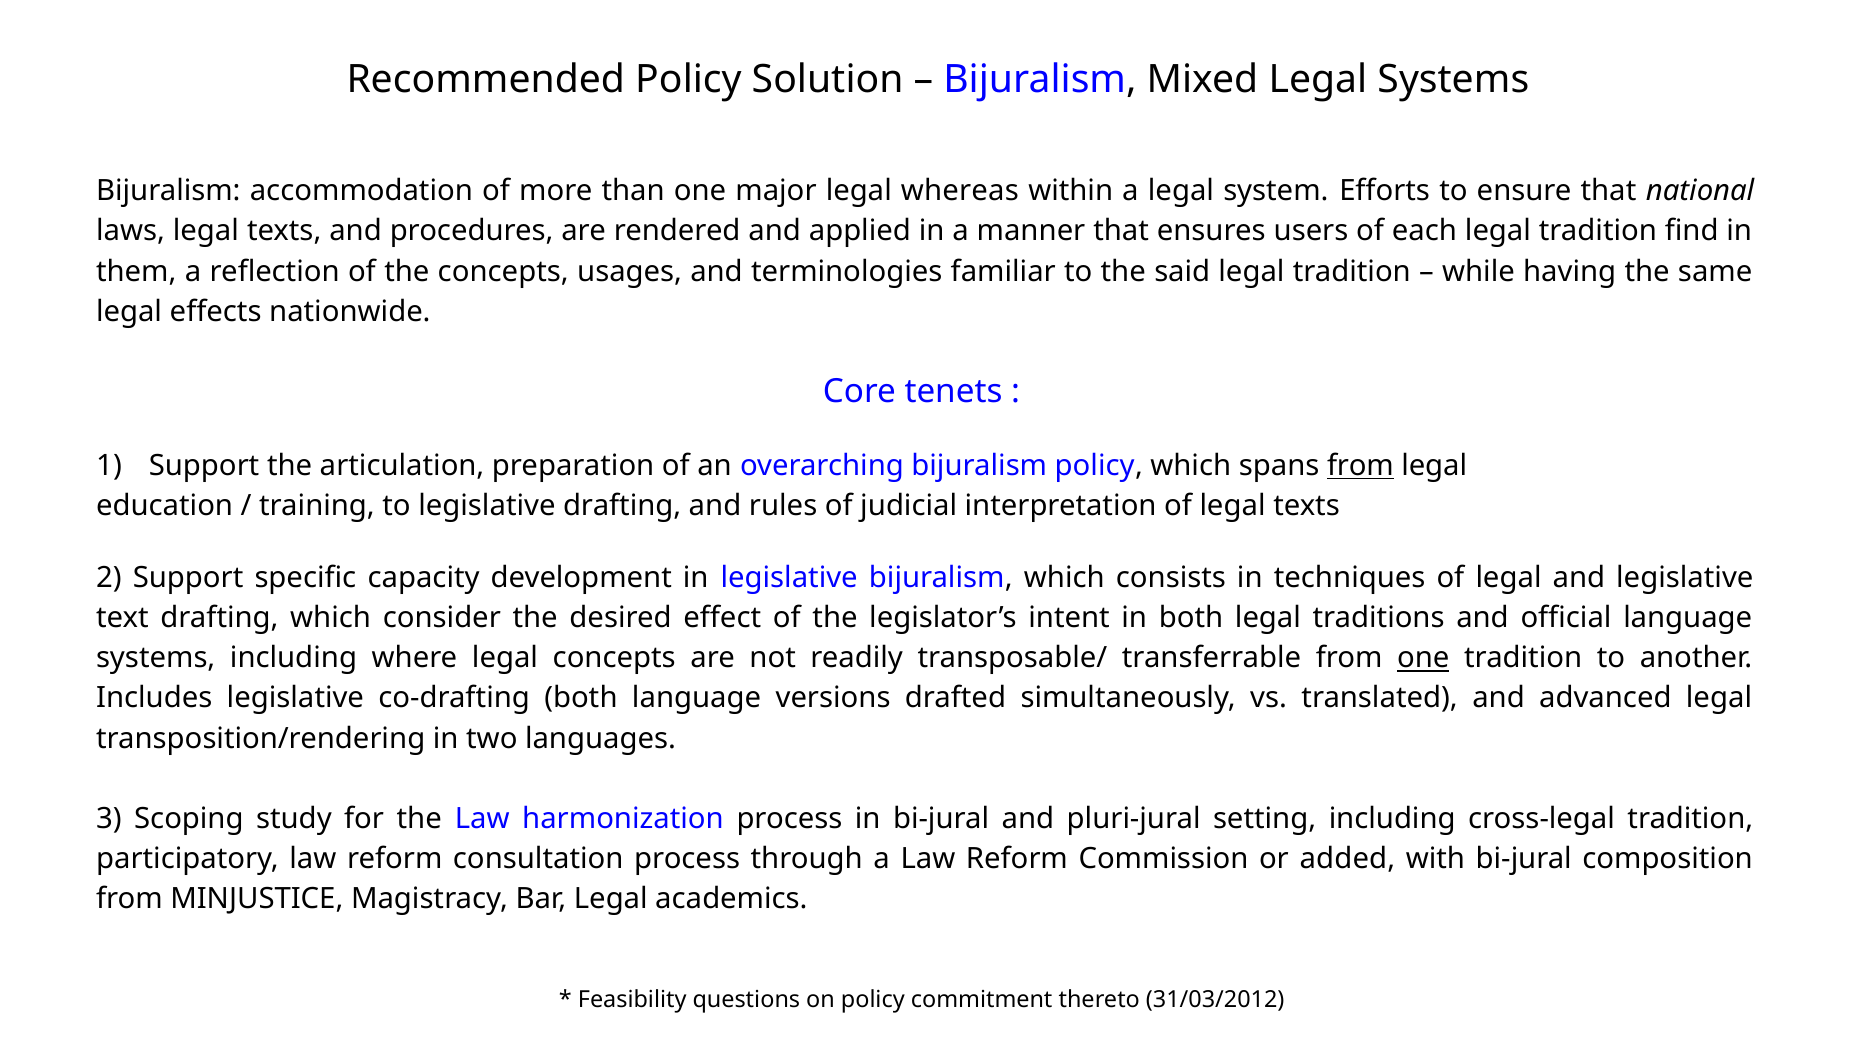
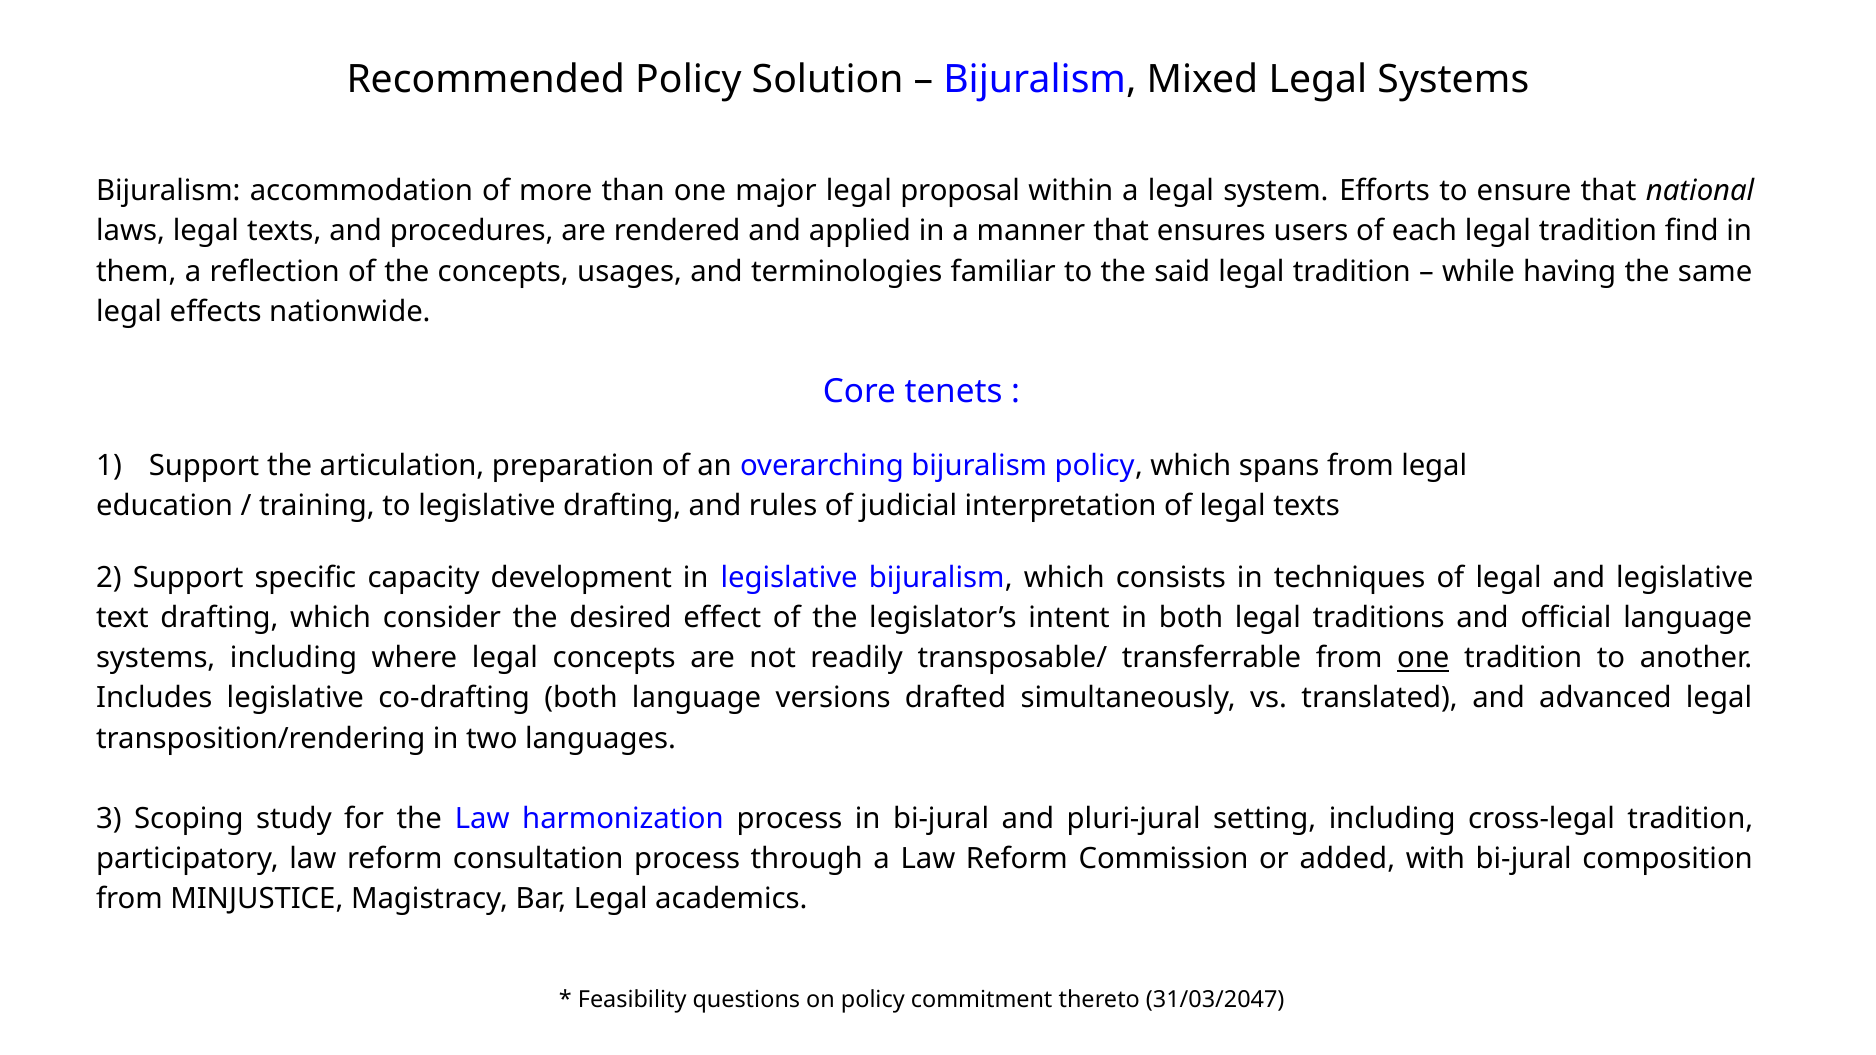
whereas: whereas -> proposal
from at (1360, 466) underline: present -> none
31/03/2012: 31/03/2012 -> 31/03/2047
